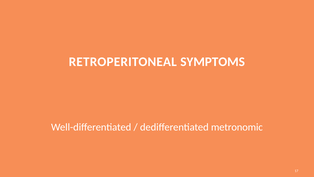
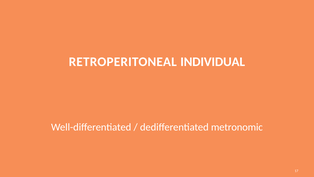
SYMPTOMS: SYMPTOMS -> INDIVIDUAL
